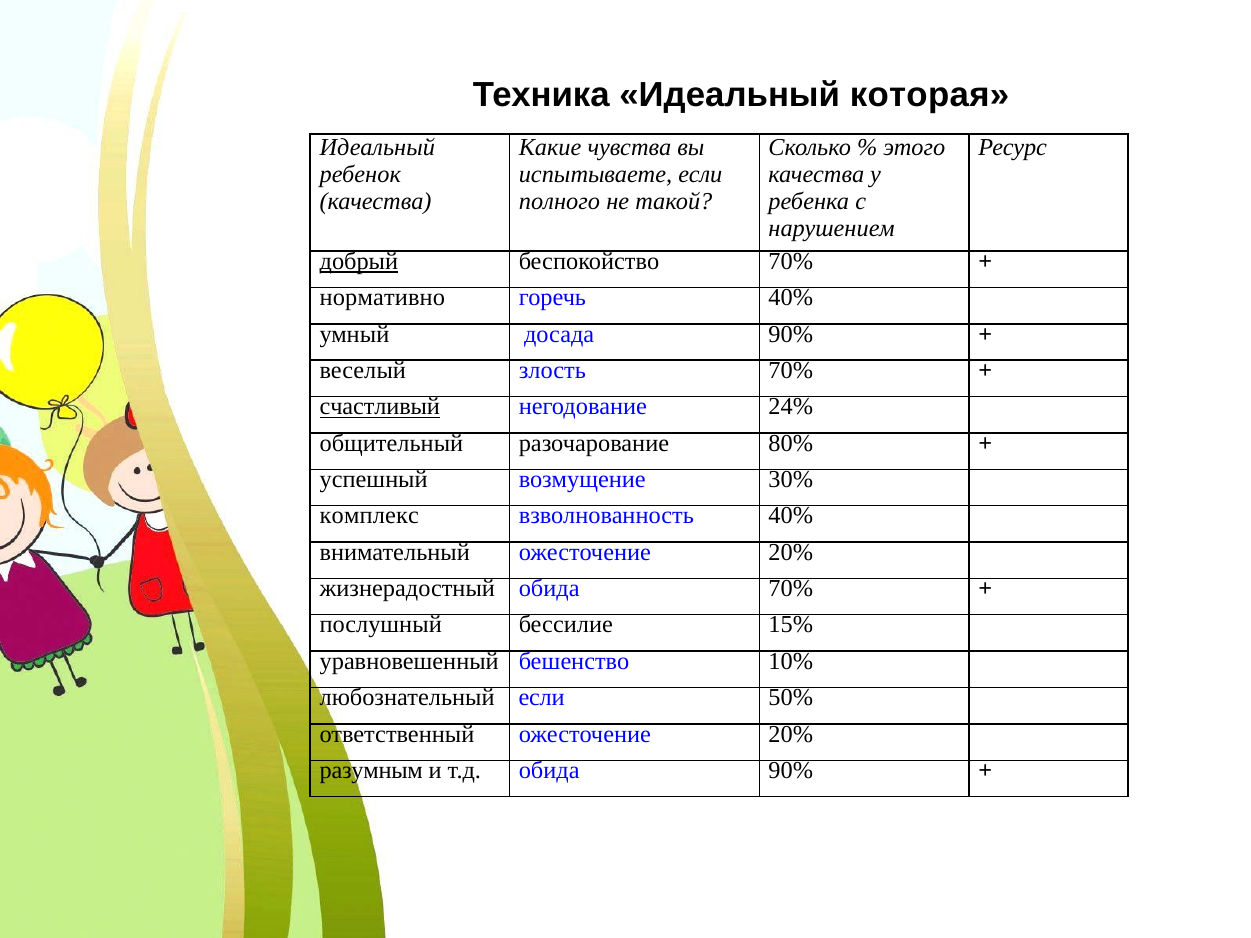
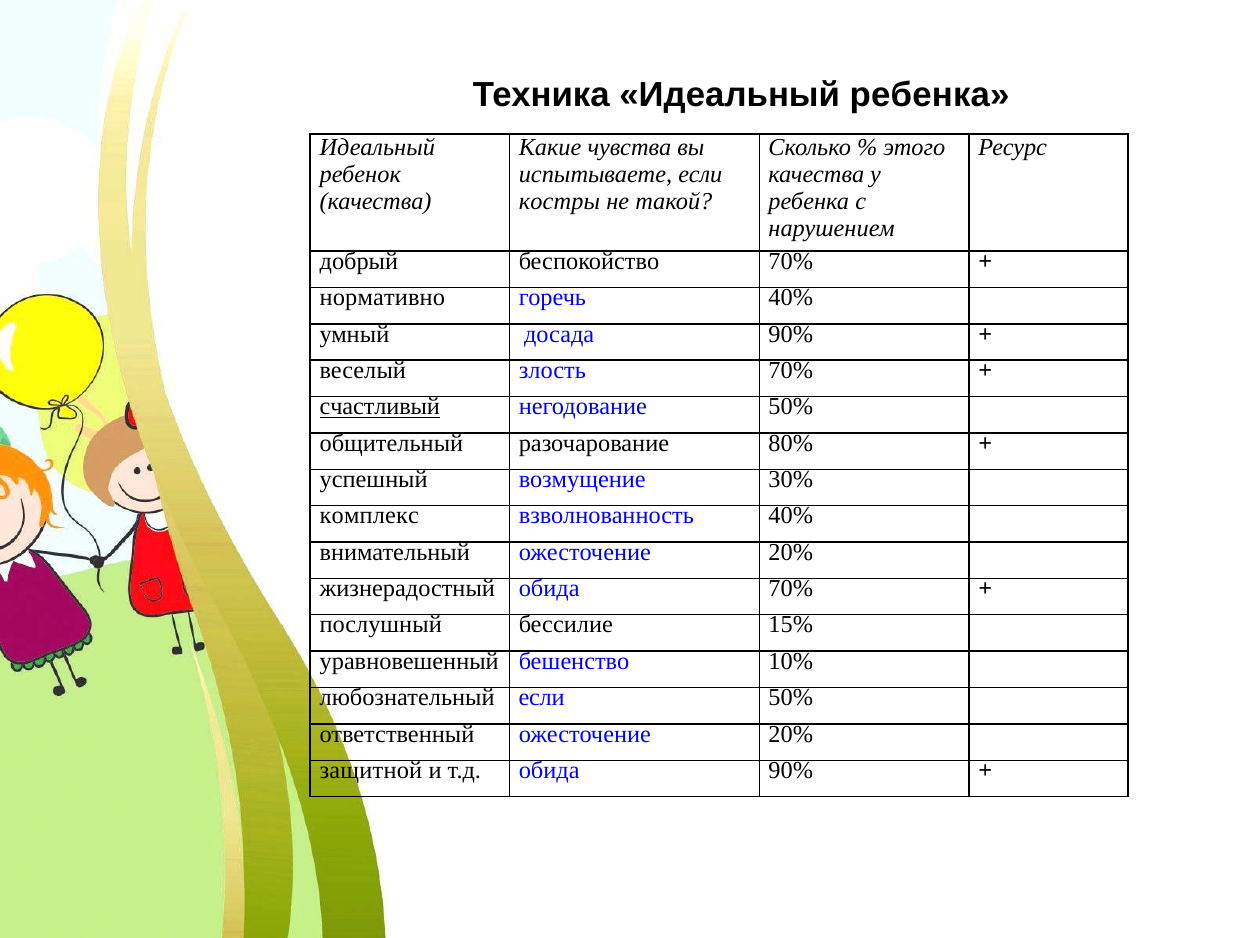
Идеальный которая: которая -> ребенка
полного: полного -> костры
добрый underline: present -> none
негодование 24%: 24% -> 50%
разумным: разумным -> защитной
